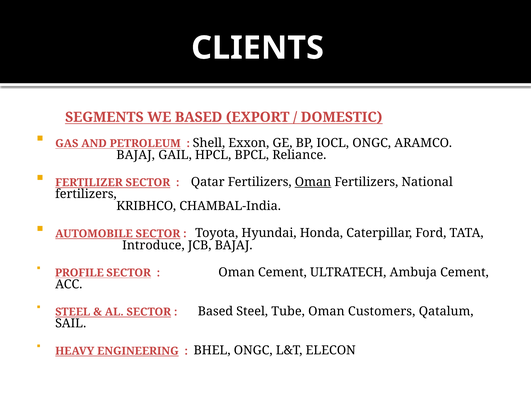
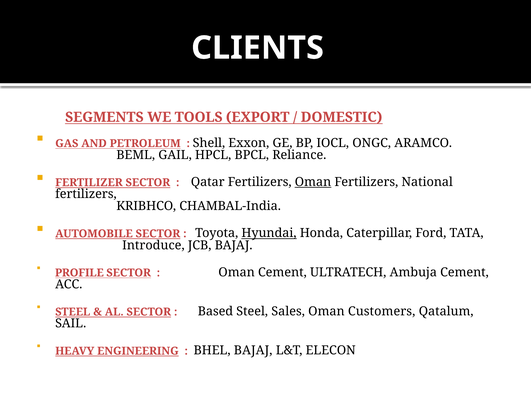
WE BASED: BASED -> TOOLS
BAJAJ at (136, 155): BAJAJ -> BEML
Hyundai underline: none -> present
Tube: Tube -> Sales
BHEL ONGC: ONGC -> BAJAJ
